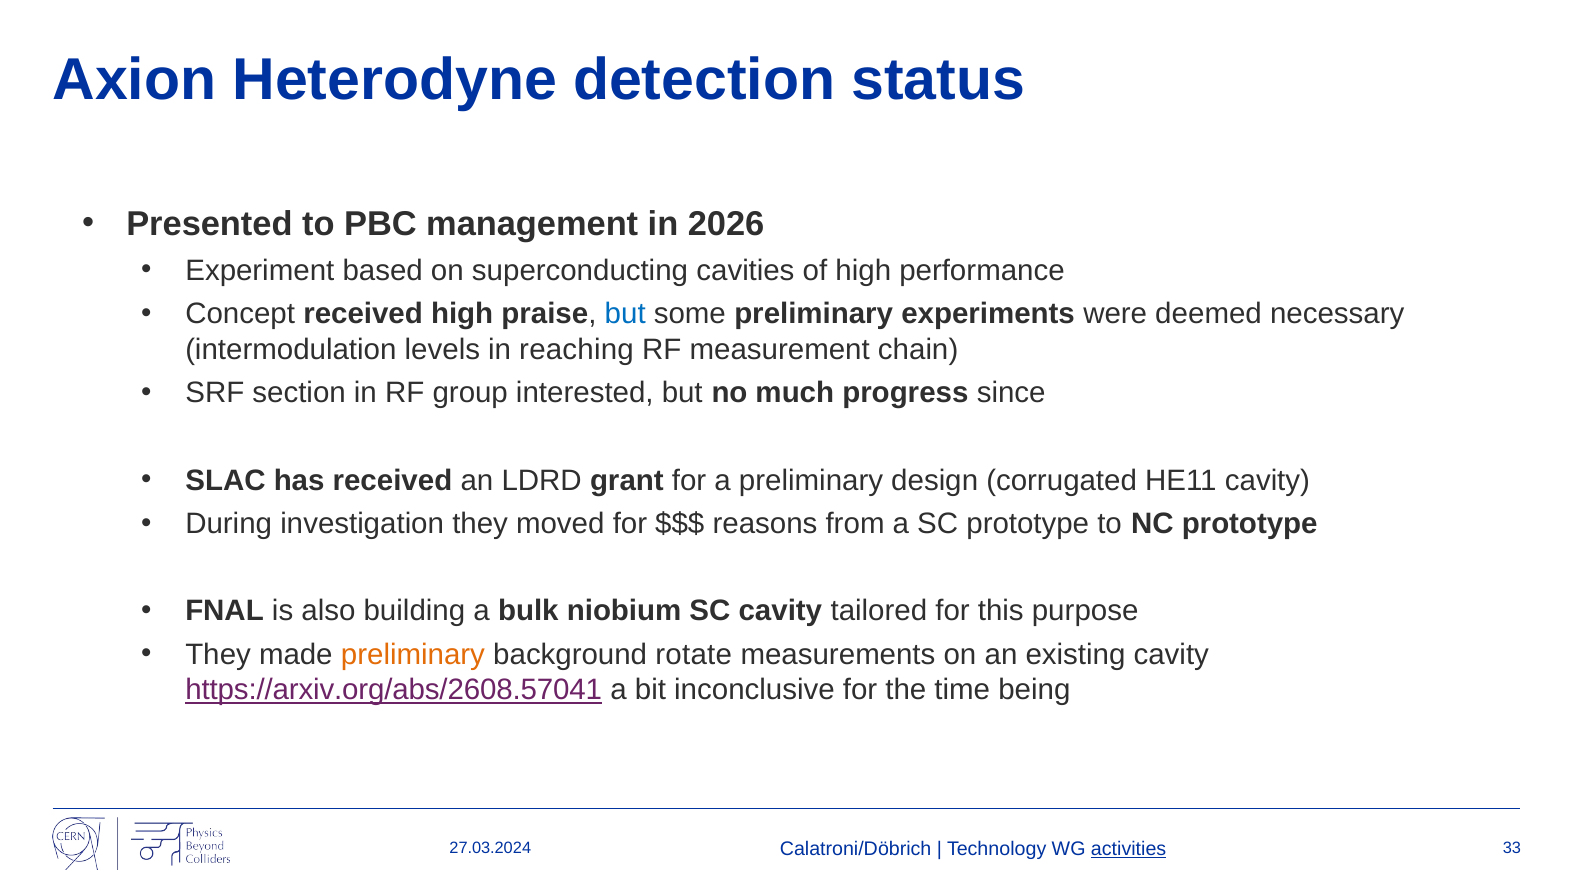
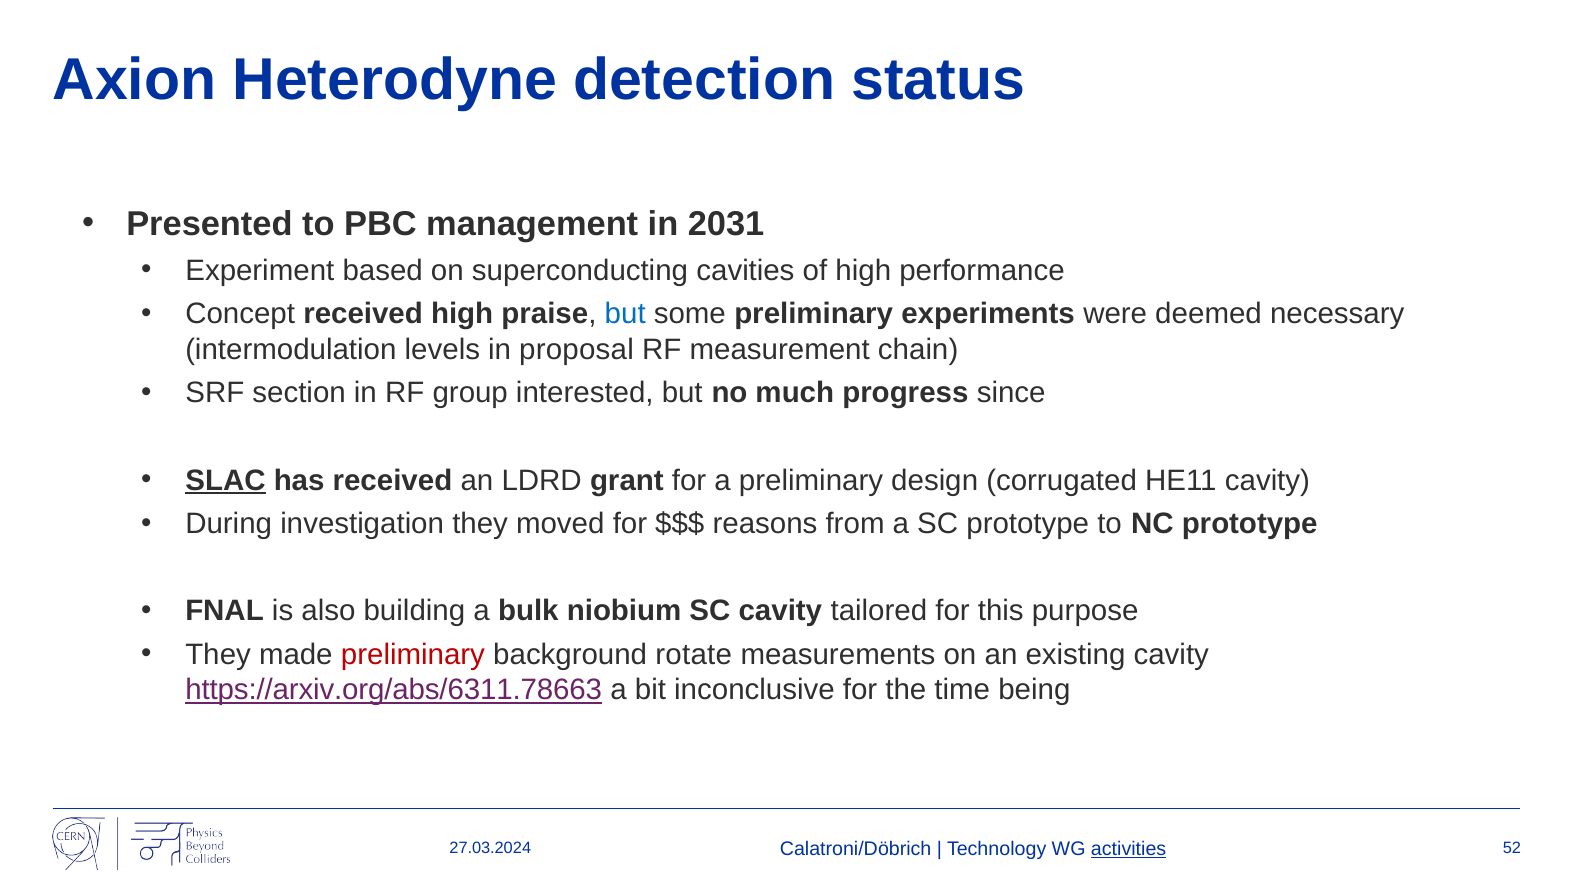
2026: 2026 -> 2031
reaching: reaching -> proposal
SLAC underline: none -> present
preliminary at (413, 654) colour: orange -> red
https://arxiv.org/abs/2608.57041: https://arxiv.org/abs/2608.57041 -> https://arxiv.org/abs/6311.78663
33: 33 -> 52
